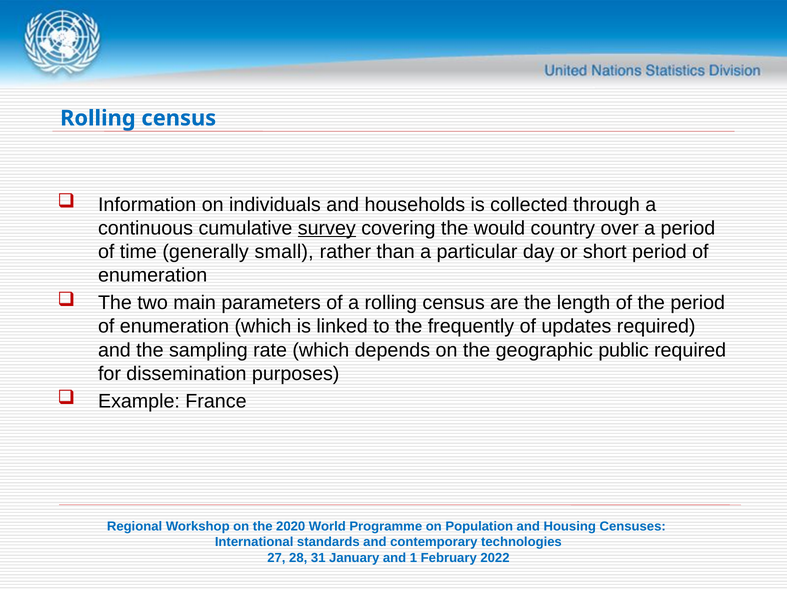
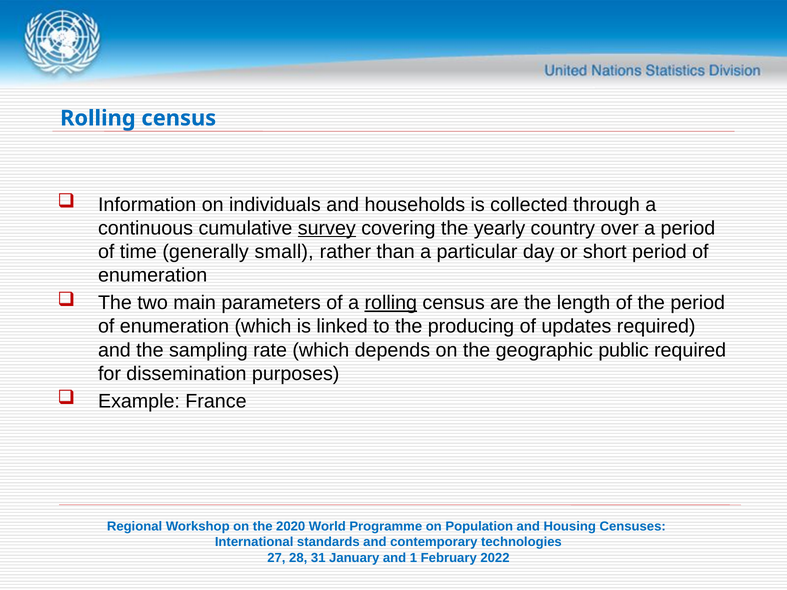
would: would -> yearly
rolling at (391, 303) underline: none -> present
frequently: frequently -> producing
